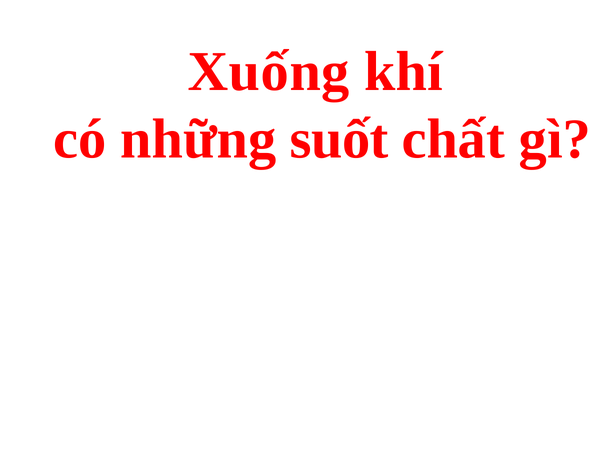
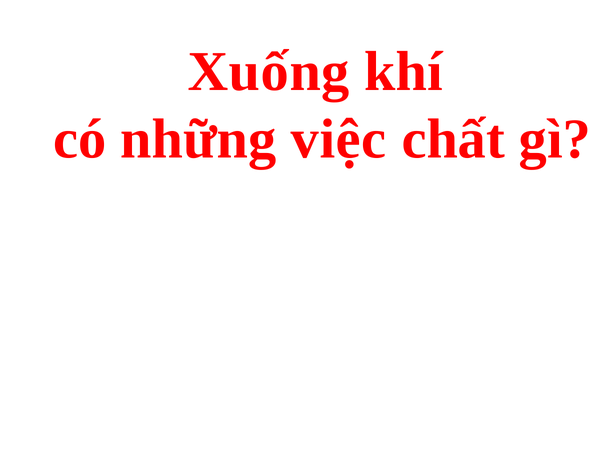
suốt: suốt -> việc
